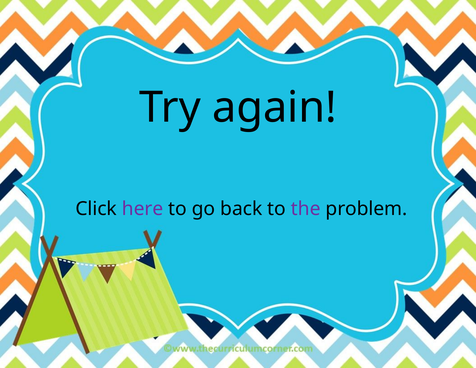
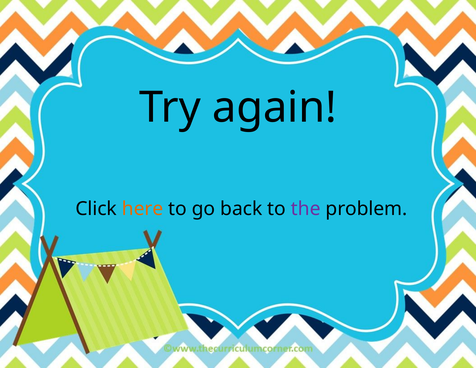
here colour: purple -> orange
